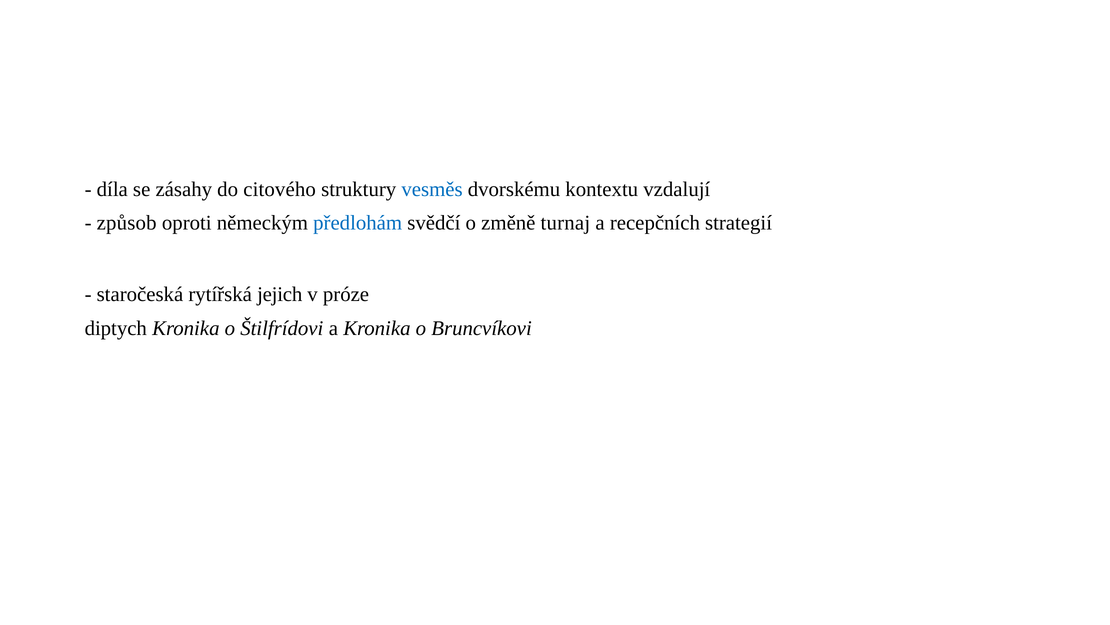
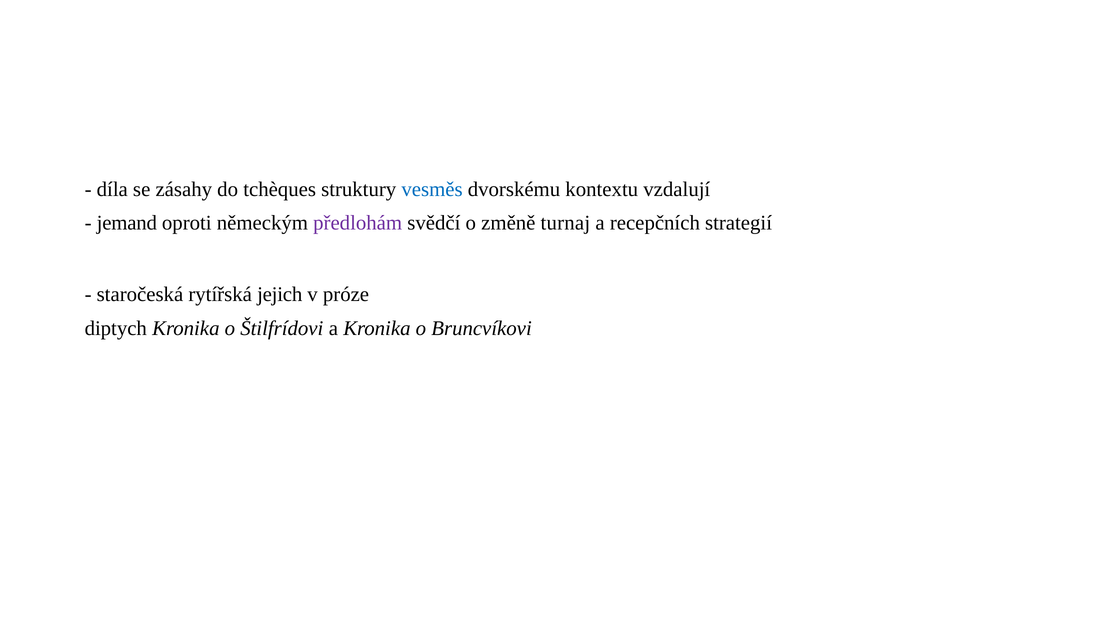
citového: citového -> tchèques
způsob: způsob -> jemand
předlohám colour: blue -> purple
